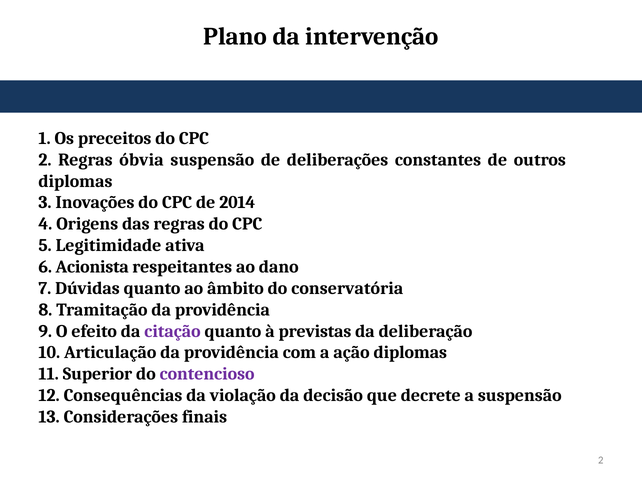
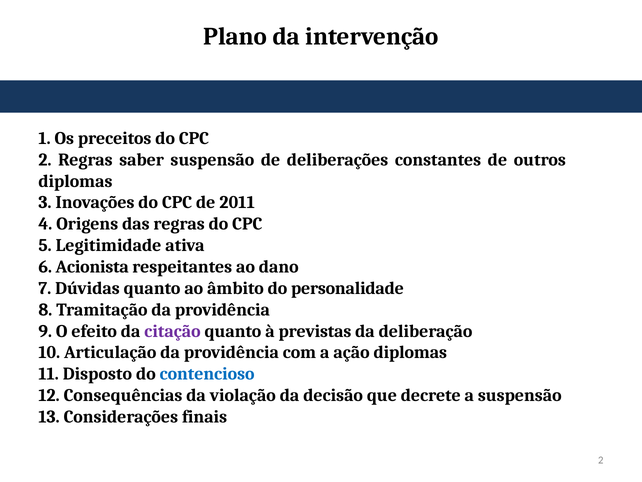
óbvia: óbvia -> saber
2014: 2014 -> 2011
conservatória: conservatória -> personalidade
Superior: Superior -> Disposto
contencioso colour: purple -> blue
